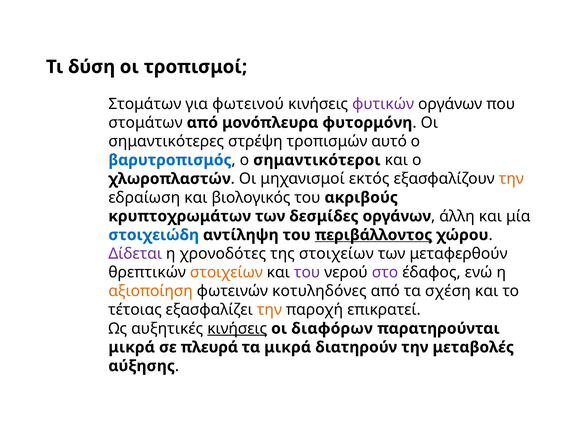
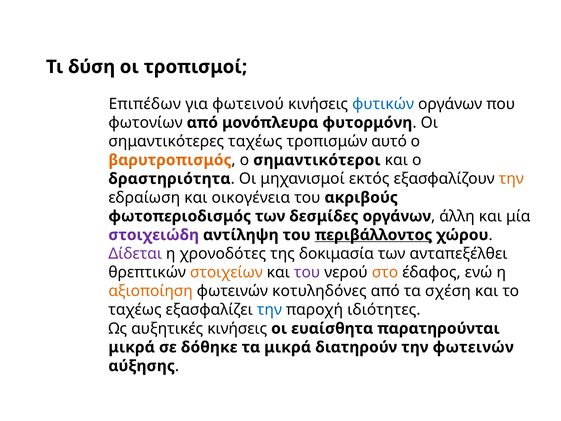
Στομάτων at (145, 104): Στομάτων -> Επιπέδων
φυτικών colour: purple -> blue
στομάτων at (146, 123): στομάτων -> φωτονίων
σημαντικότερες στρέψη: στρέψη -> ταχέως
βαρυτροπισμός colour: blue -> orange
χλωροπλαστών: χλωροπλαστών -> δραστηριότητα
βιολογικός: βιολογικός -> οικογένεια
κρυπτοχρωμάτων: κρυπτοχρωμάτων -> φωτοπεριοδισμός
στοιχειώδη colour: blue -> purple
της στοιχείων: στοιχείων -> δοκιμασία
μεταφερθούν: μεταφερθούν -> ανταπεξέλθει
στο colour: purple -> orange
τέτοιας at (135, 310): τέτοιας -> ταχέως
την at (269, 310) colour: orange -> blue
επικρατεί: επικρατεί -> ιδιότητες
κινήσεις at (237, 328) underline: present -> none
διαφόρων: διαφόρων -> ευαίσθητα
πλευρά: πλευρά -> δόθηκε
την μεταβολές: μεταβολές -> φωτεινών
